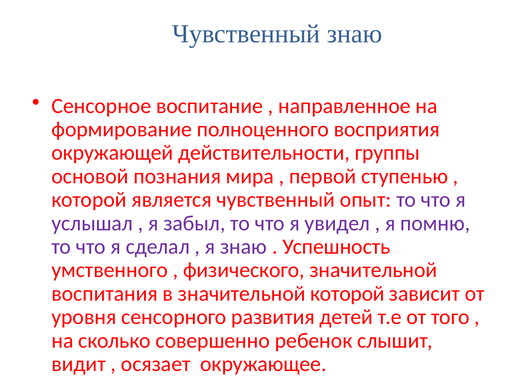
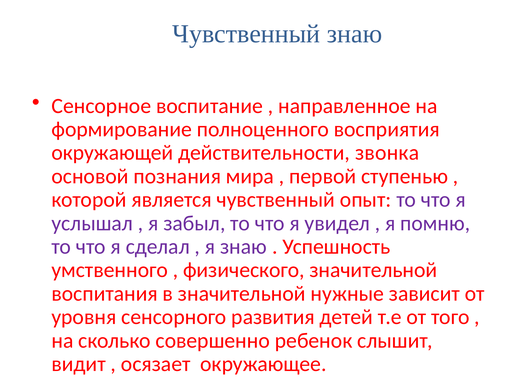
группы: группы -> звонка
значительной которой: которой -> нужные
